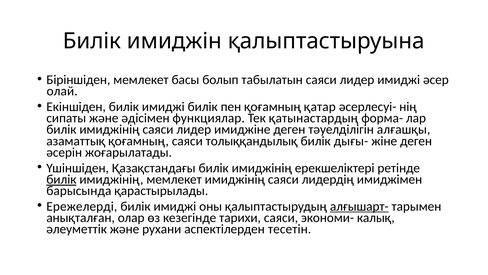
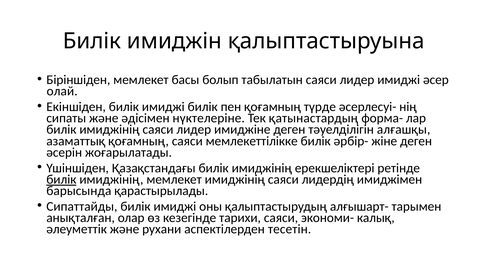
қатар: қатар -> түрде
функциялар: функциялар -> нүктелеріне
толыққандылық: толыққандылық -> мемлекеттілікке
дығы-: дығы- -> əрбір-
Ережелерді: Ережелерді -> Сипаттайды
алғышарт- underline: present -> none
